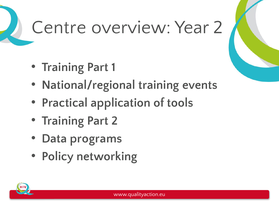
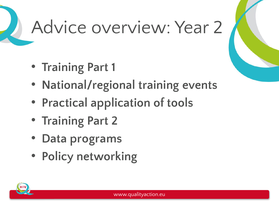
Centre: Centre -> Advice
